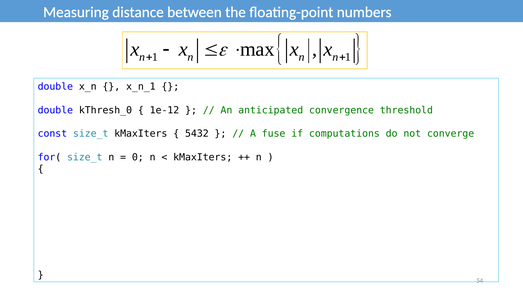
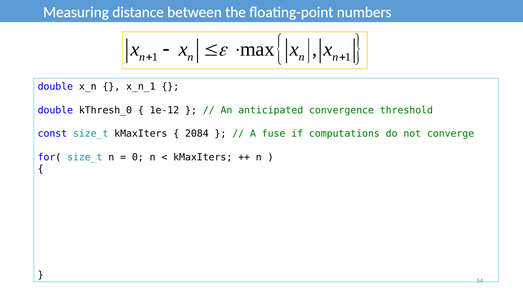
5432: 5432 -> 2084
